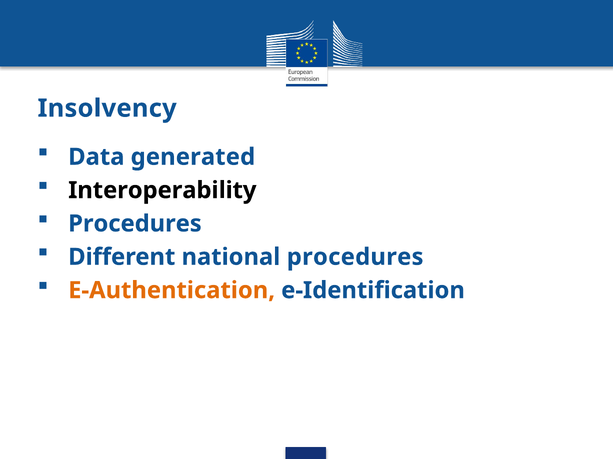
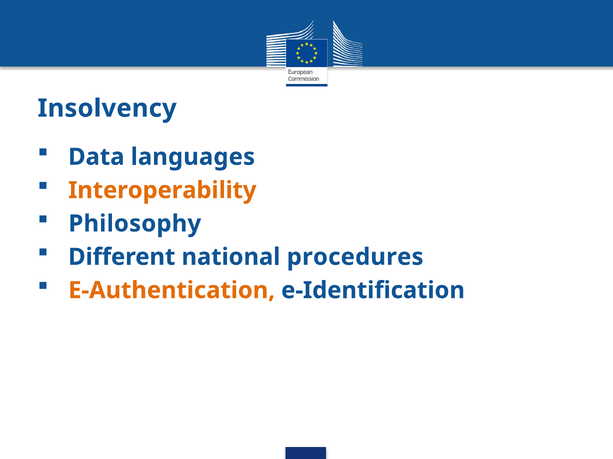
generated: generated -> languages
Interoperability colour: black -> orange
Procedures at (135, 224): Procedures -> Philosophy
